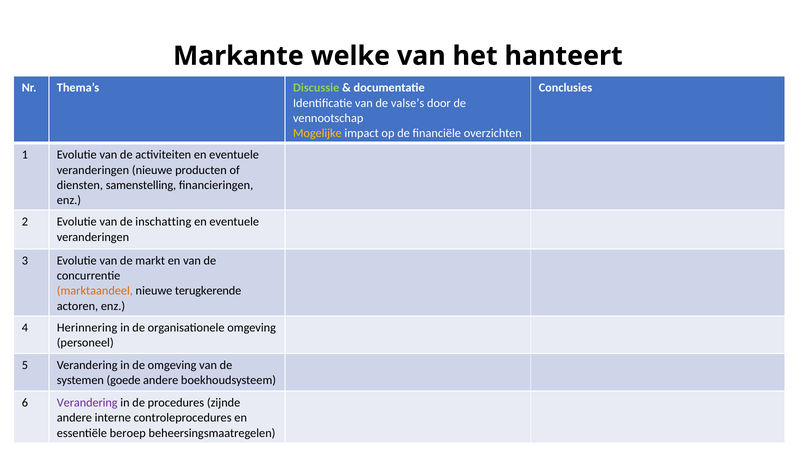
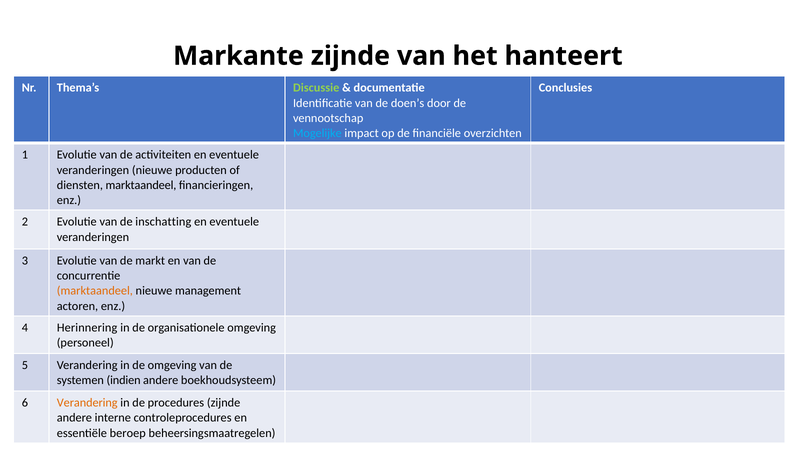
Markante welke: welke -> zijnde
valse’s: valse’s -> doen’s
Mogelijke colour: yellow -> light blue
diensten samenstelling: samenstelling -> marktaandeel
terugkerende: terugkerende -> management
goede: goede -> indien
Verandering at (87, 402) colour: purple -> orange
